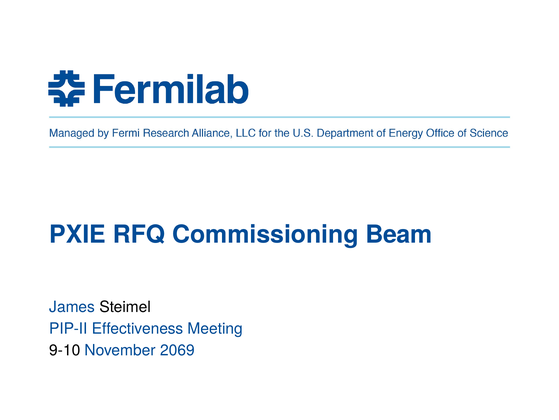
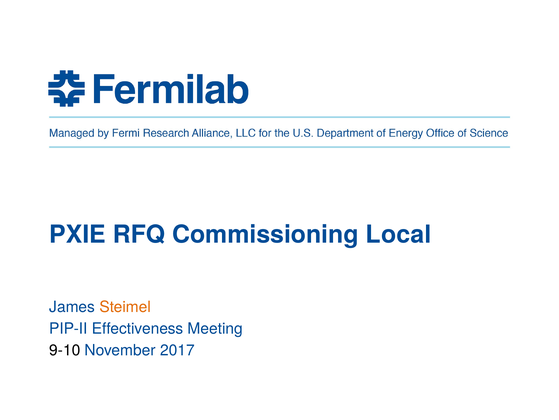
Beam: Beam -> Local
Steimel colour: black -> orange
2069: 2069 -> 2017
